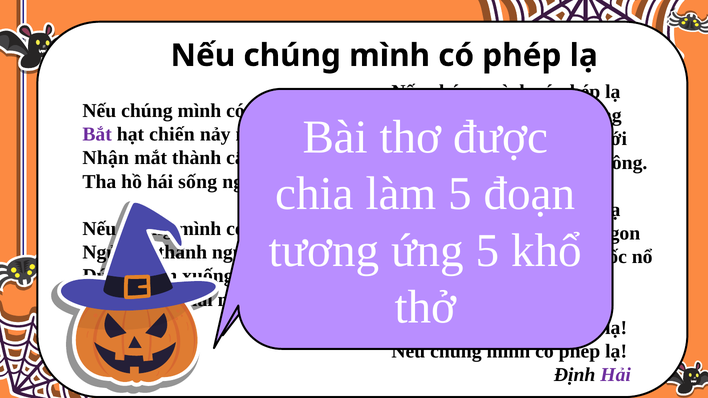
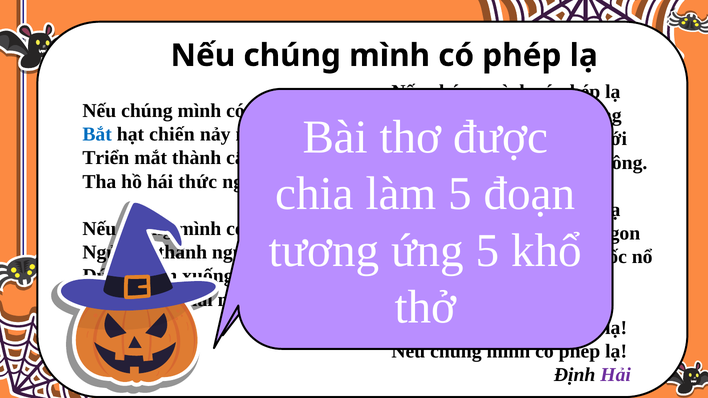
Bắt colour: purple -> blue
Nhận: Nhận -> Triển
sống: sống -> thức
